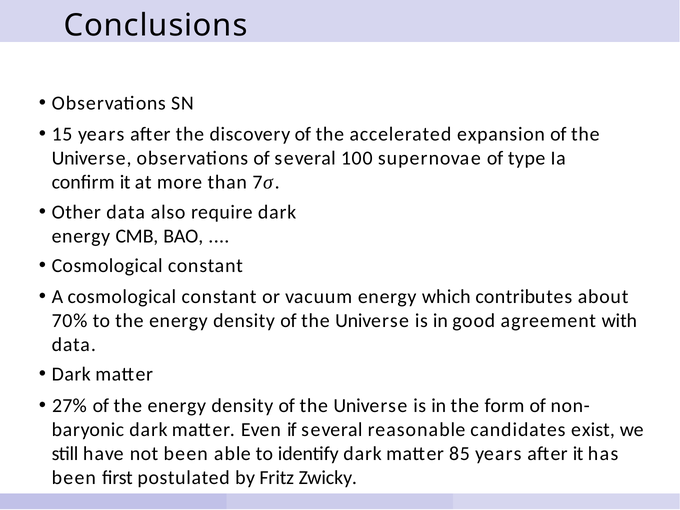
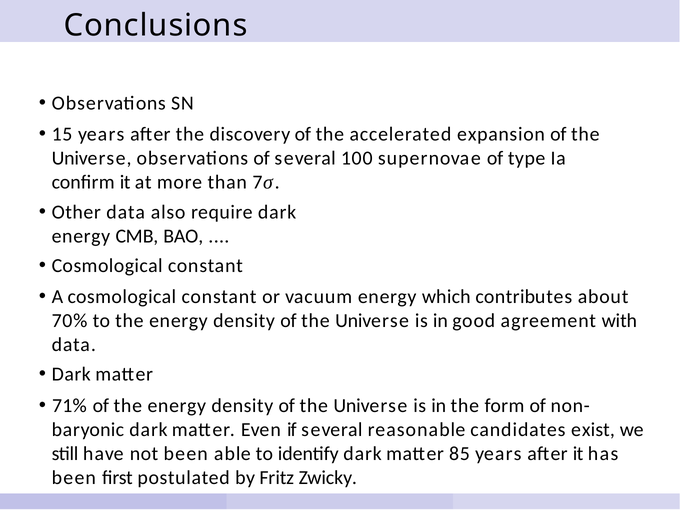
27%: 27% -> 71%
